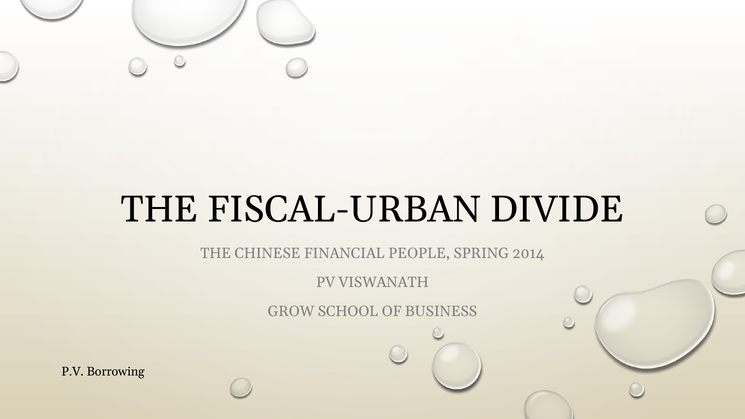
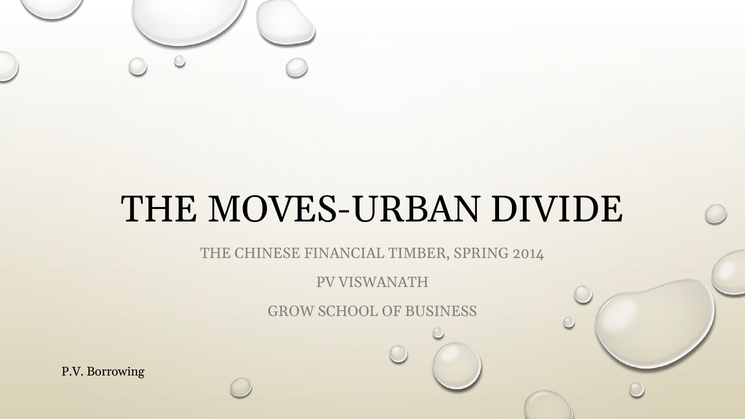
FISCAL-URBAN: FISCAL-URBAN -> MOVES-URBAN
PEOPLE: PEOPLE -> TIMBER
